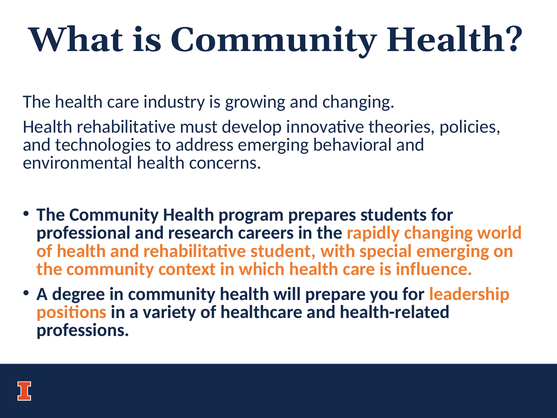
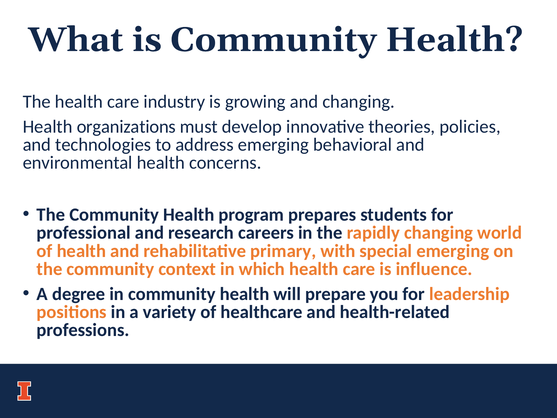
Health rehabilitative: rehabilitative -> organizations
student: student -> primary
